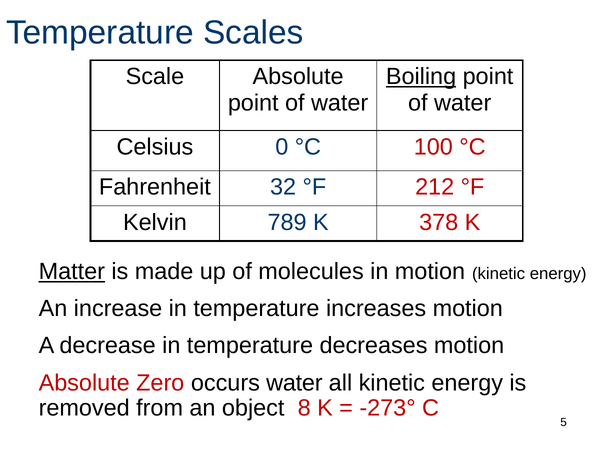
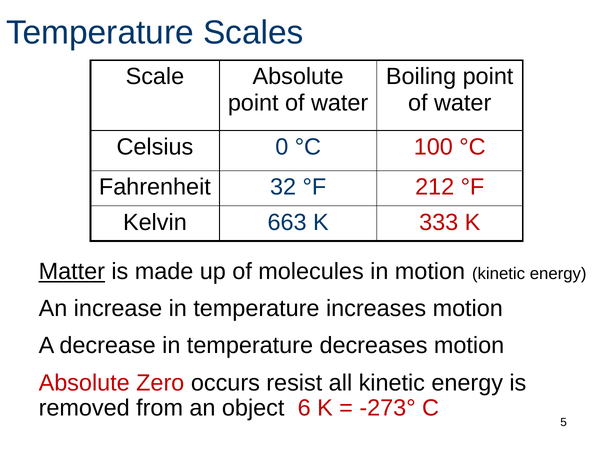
Boiling underline: present -> none
789: 789 -> 663
378: 378 -> 333
occurs water: water -> resist
8: 8 -> 6
